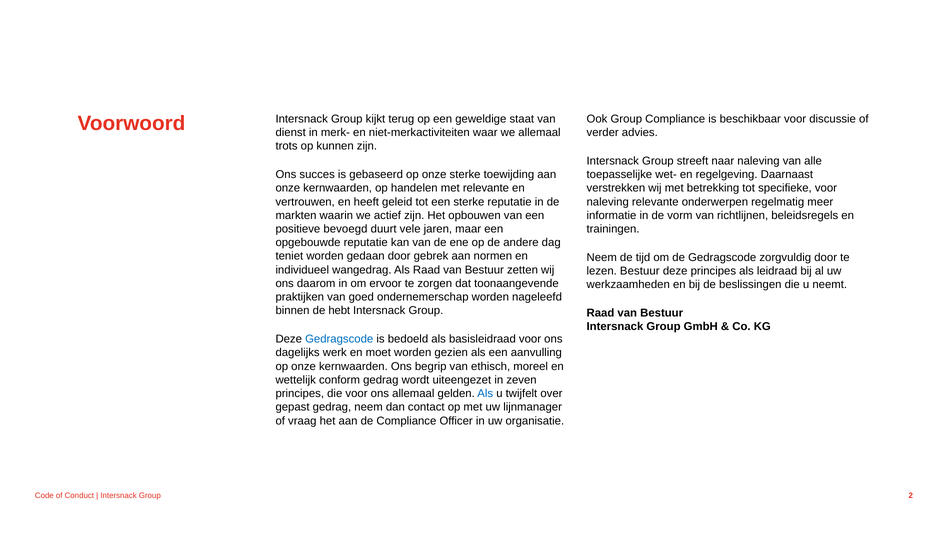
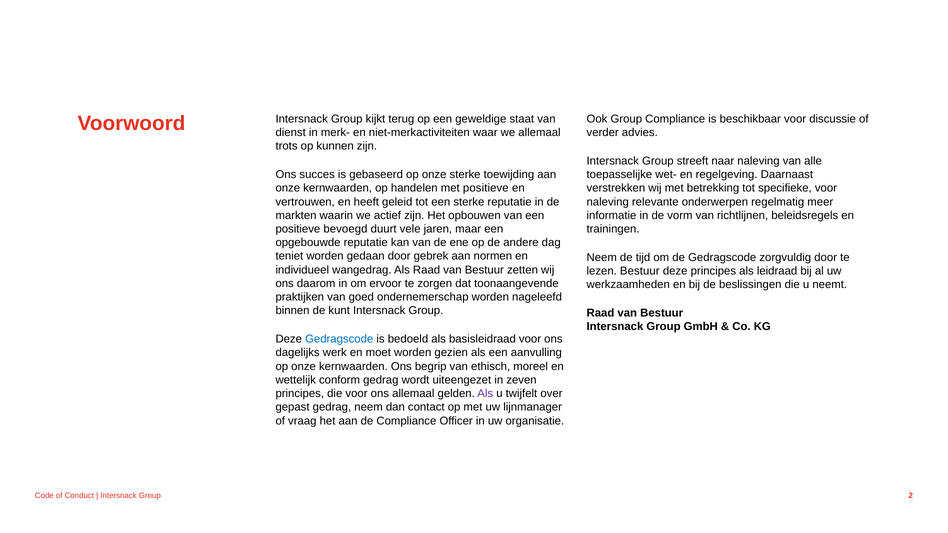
met relevante: relevante -> positieve
hebt: hebt -> kunt
Als at (485, 394) colour: blue -> purple
